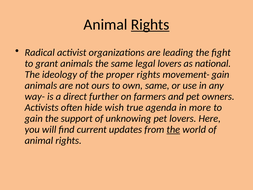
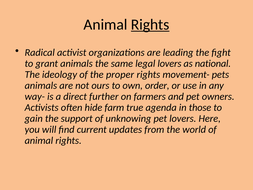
movement- gain: gain -> pets
own same: same -> order
wish: wish -> farm
more: more -> those
the at (173, 129) underline: present -> none
